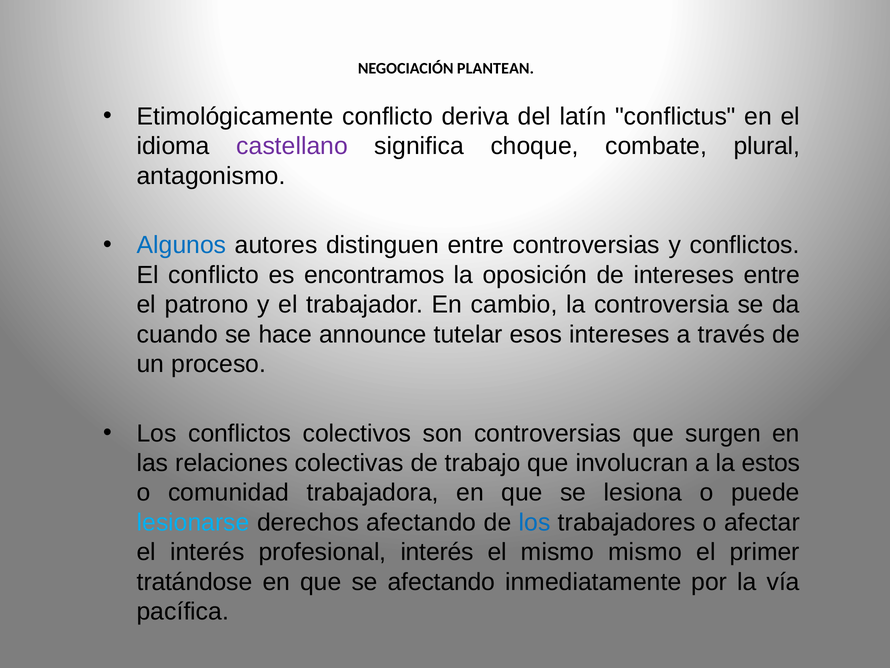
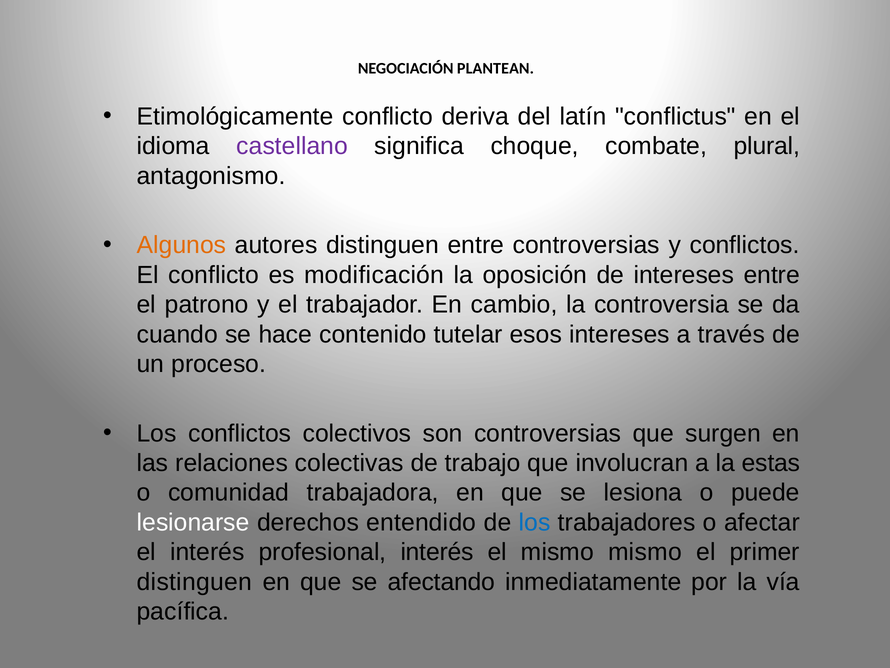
Algunos colour: blue -> orange
encontramos: encontramos -> modificación
announce: announce -> contenido
estos: estos -> estas
lesionarse colour: light blue -> white
derechos afectando: afectando -> entendido
tratándose at (195, 581): tratándose -> distinguen
